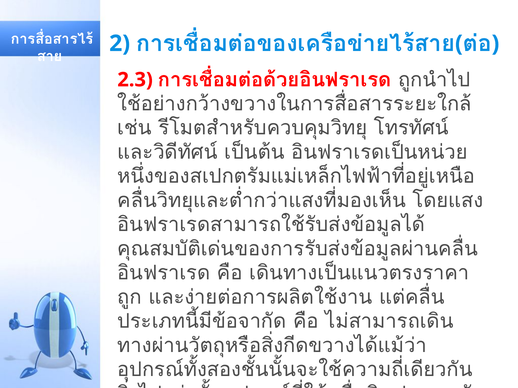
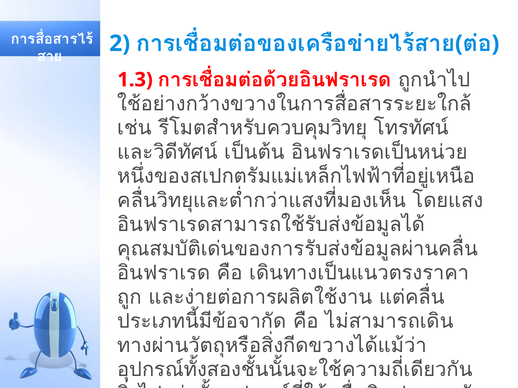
2.3: 2.3 -> 1.3
